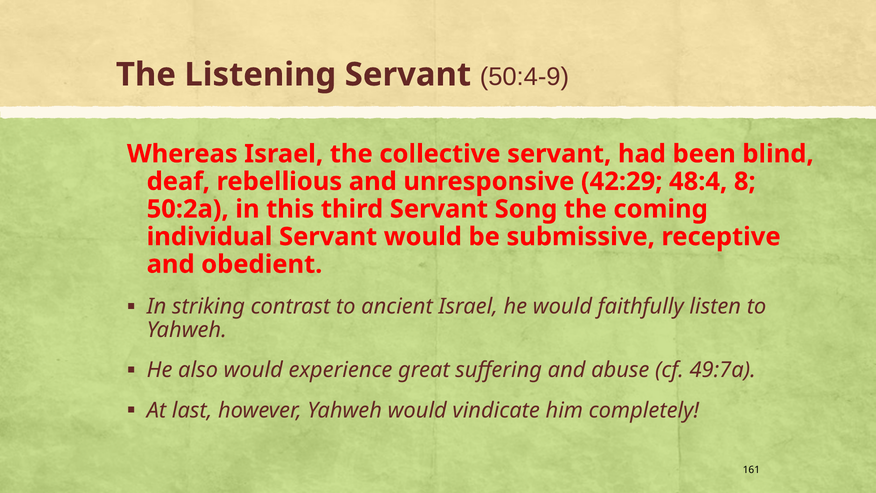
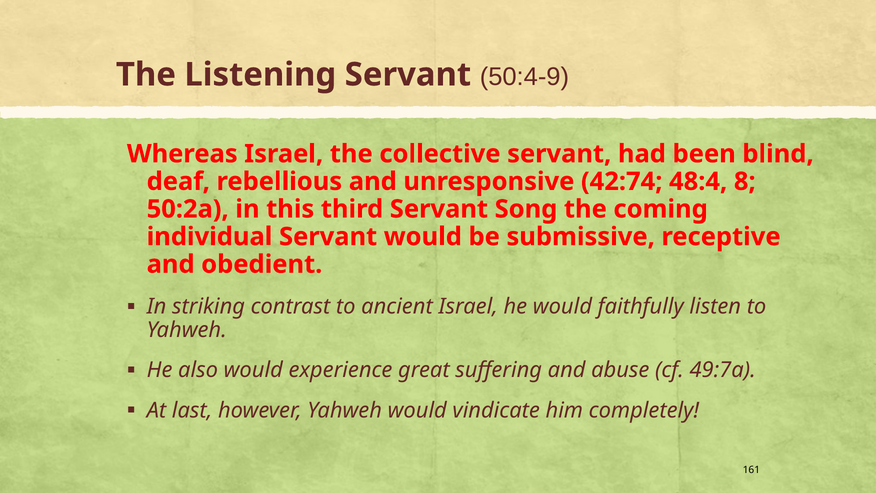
42:29: 42:29 -> 42:74
